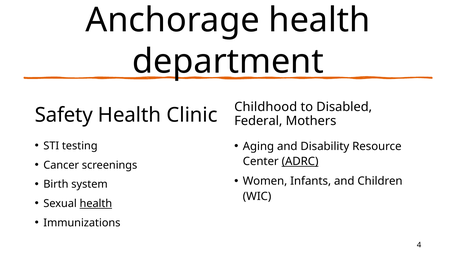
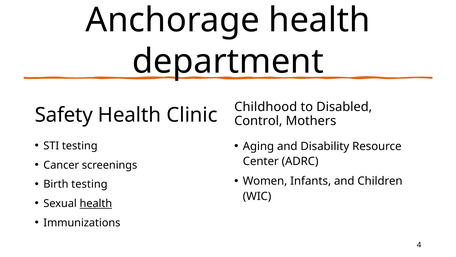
Federal: Federal -> Control
ADRC underline: present -> none
Birth system: system -> testing
